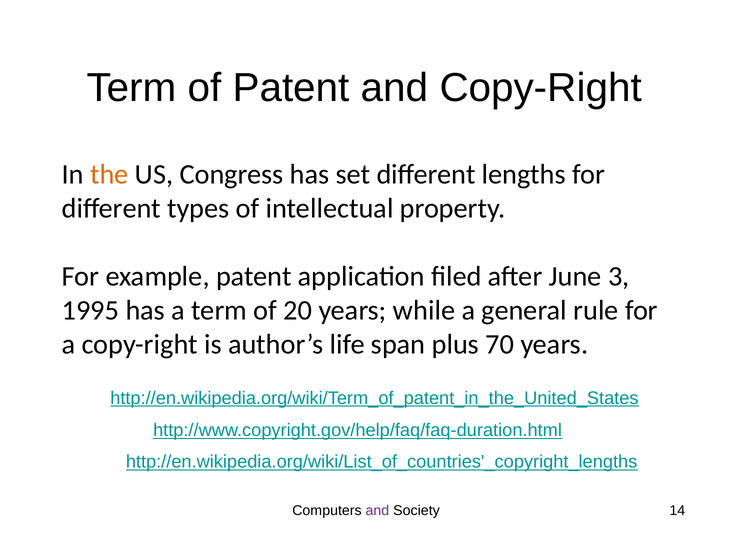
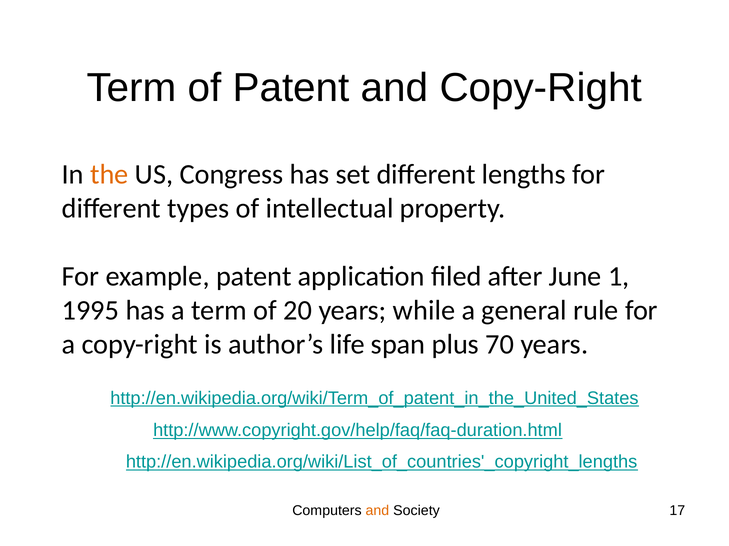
3: 3 -> 1
and at (377, 511) colour: purple -> orange
14: 14 -> 17
